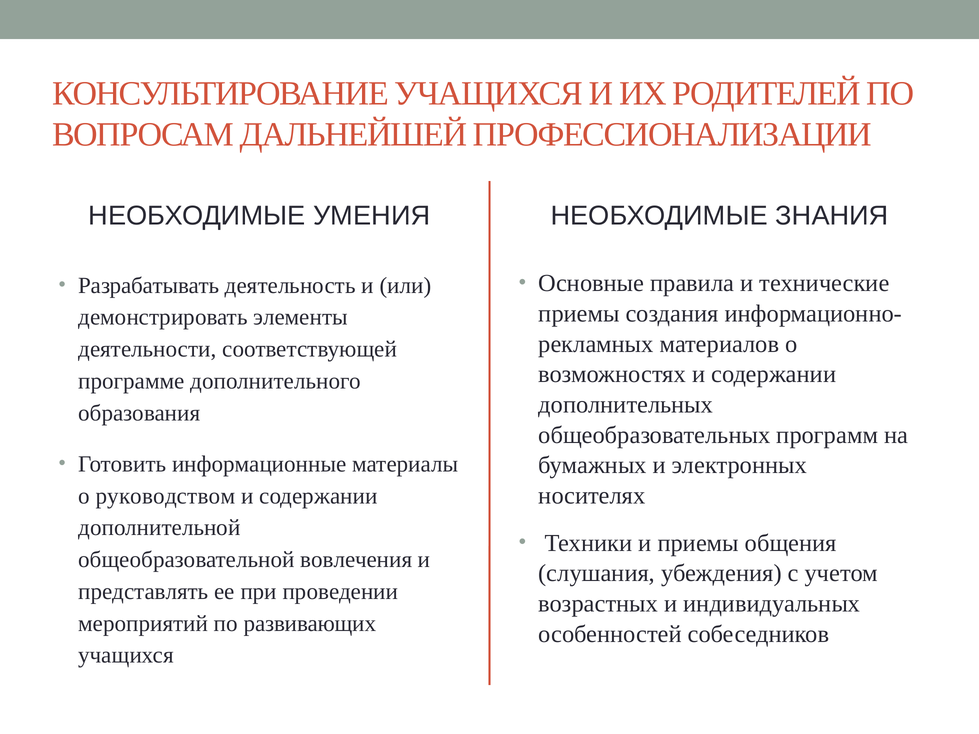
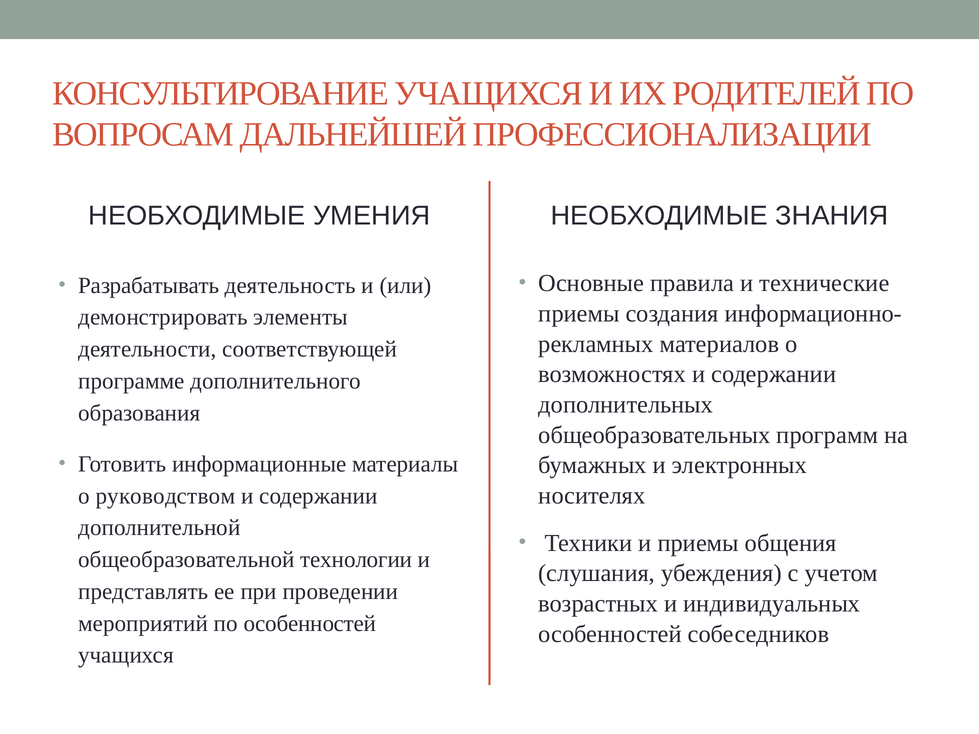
вовлечения: вовлечения -> технологии
по развивающих: развивающих -> особенностей
